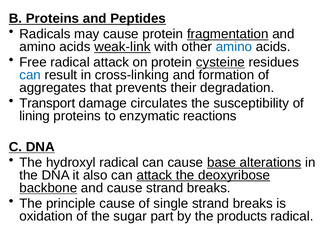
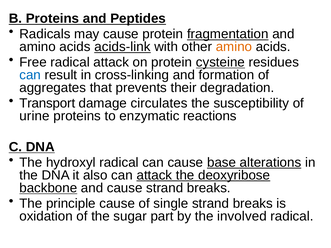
weak-link: weak-link -> acids-link
amino at (234, 47) colour: blue -> orange
lining: lining -> urine
products: products -> involved
